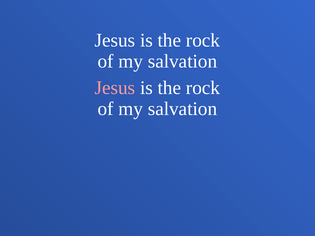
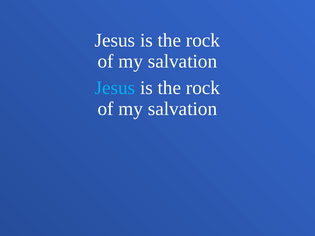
Jesus at (115, 88) colour: pink -> light blue
